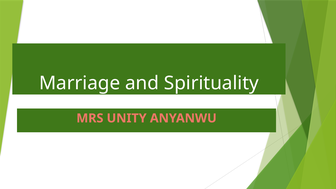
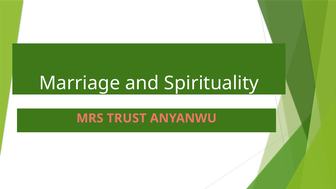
UNITY: UNITY -> TRUST
